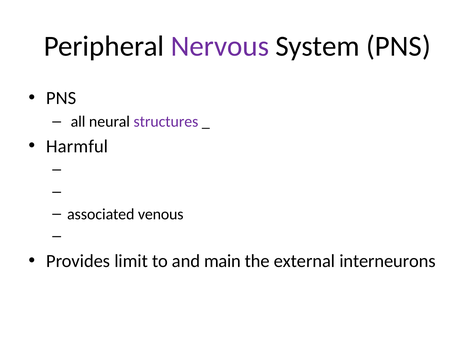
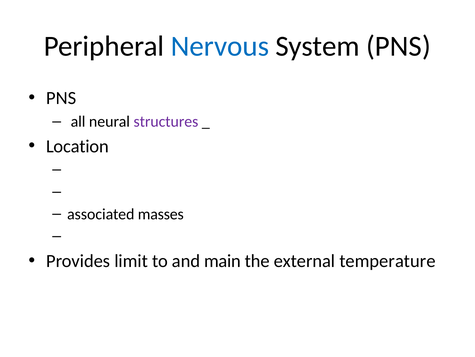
Nervous colour: purple -> blue
Harmful: Harmful -> Location
venous: venous -> masses
interneurons: interneurons -> temperature
